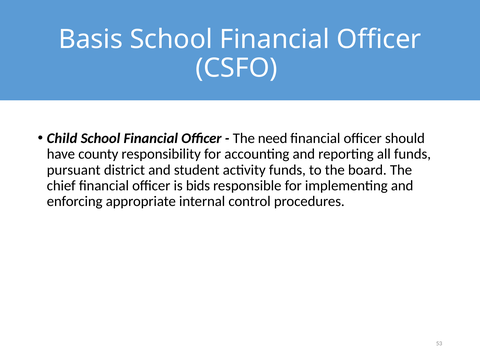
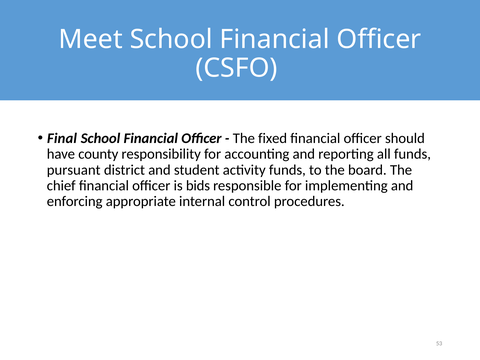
Basis: Basis -> Meet
Child: Child -> Final
need: need -> fixed
